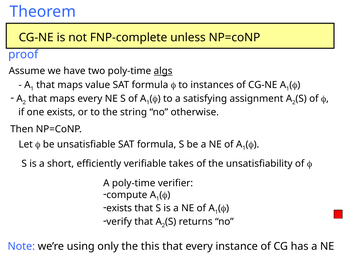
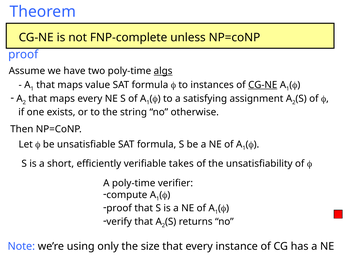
CG-NE at (263, 85) underline: none -> present
exists at (119, 208): exists -> proof
this: this -> size
